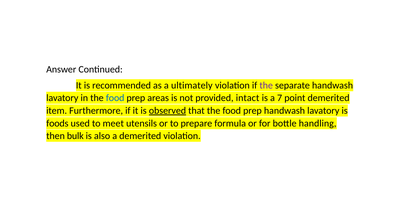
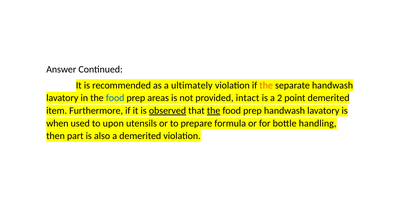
the at (266, 85) colour: purple -> orange
7: 7 -> 2
the at (214, 111) underline: none -> present
foods: foods -> when
meet: meet -> upon
bulk: bulk -> part
